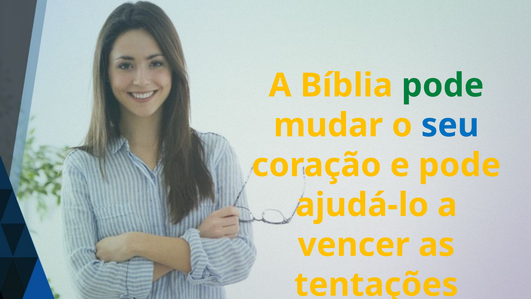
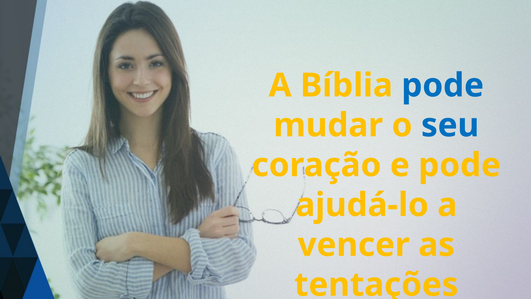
pode at (443, 85) colour: green -> blue
